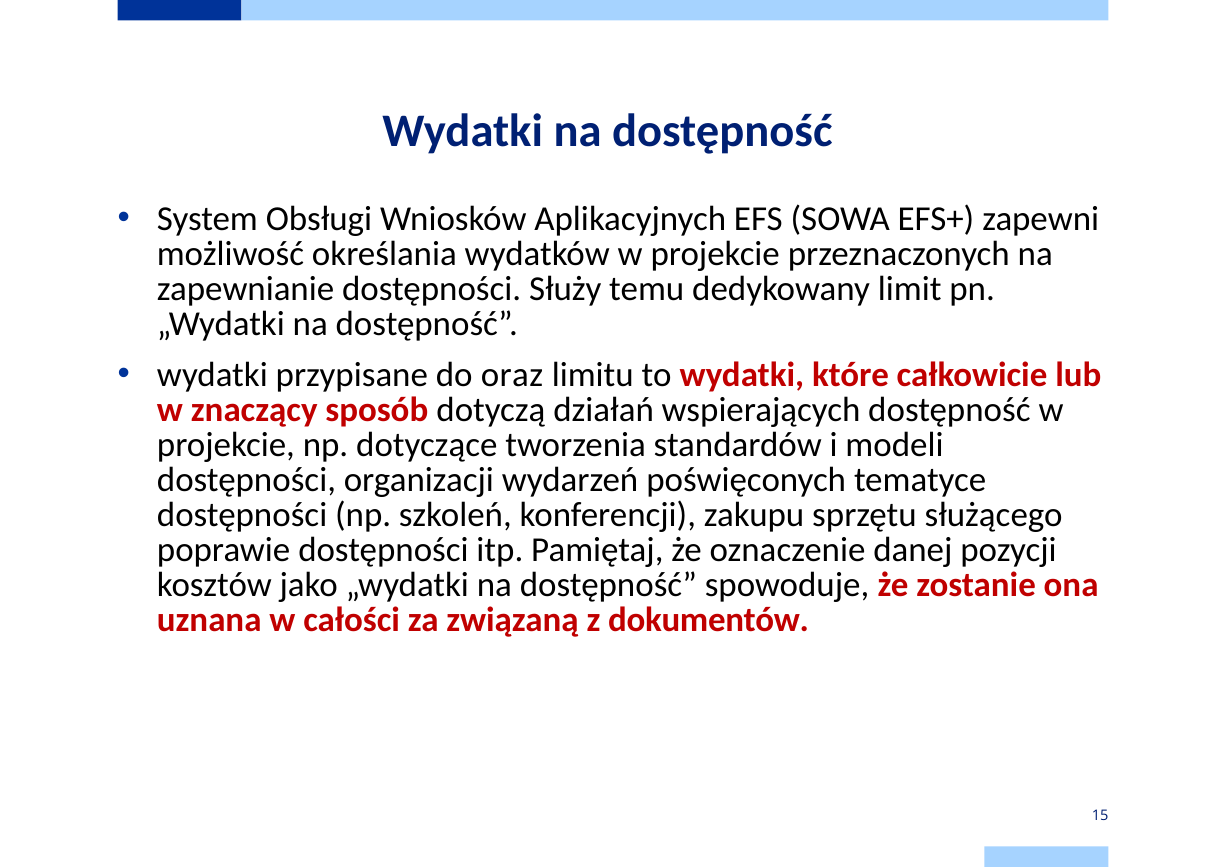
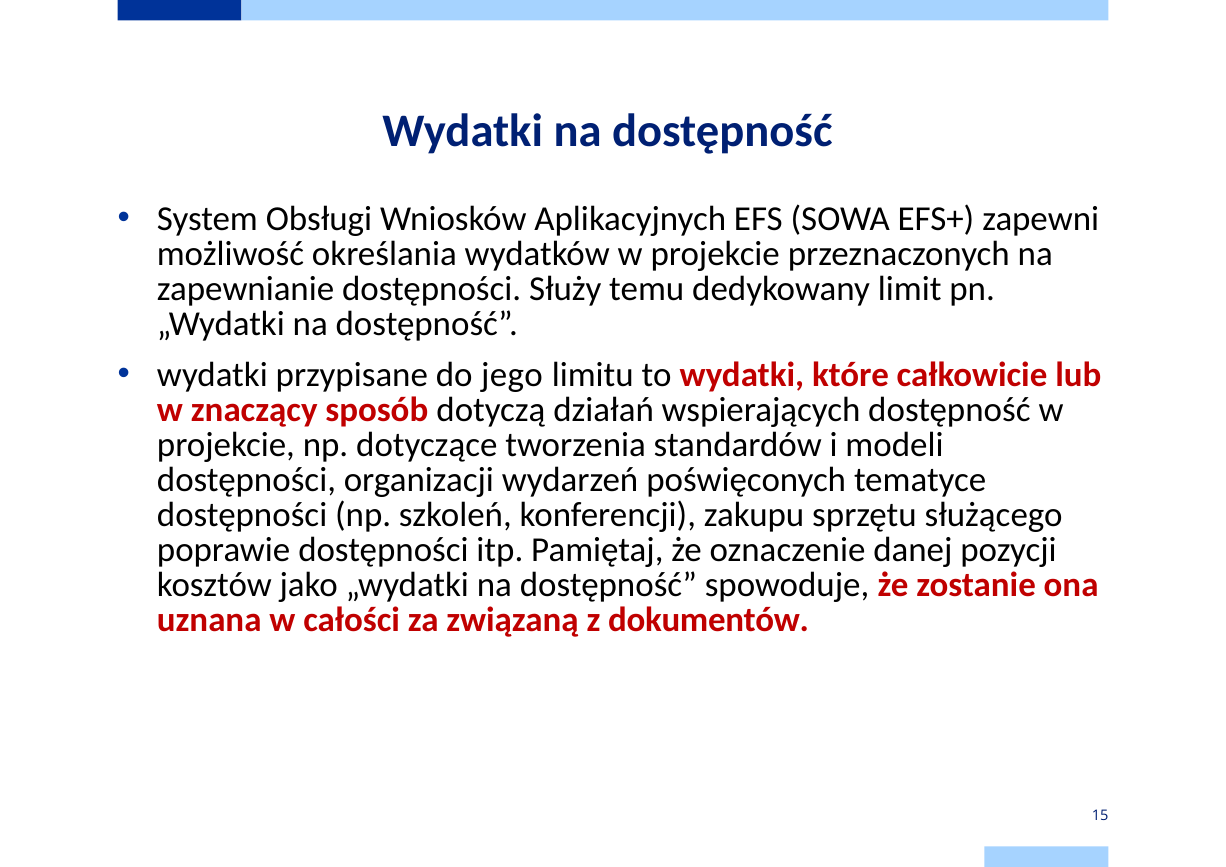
oraz: oraz -> jego
